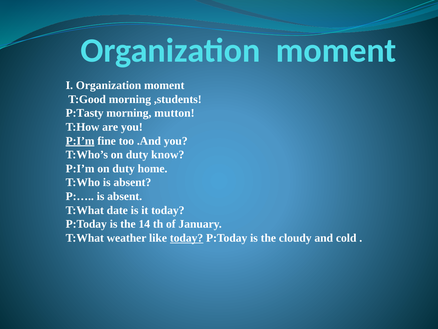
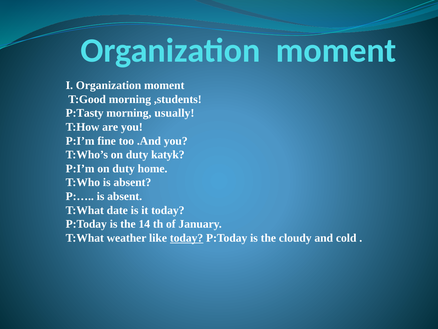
mutton: mutton -> usually
P:I’m at (80, 141) underline: present -> none
know: know -> katyk
